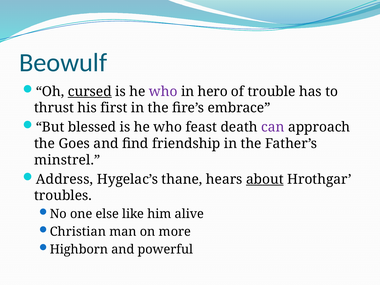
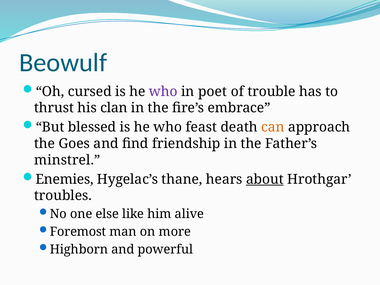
cursed underline: present -> none
hero: hero -> poet
first: first -> clan
can colour: purple -> orange
Address: Address -> Enemies
Christian: Christian -> Foremost
